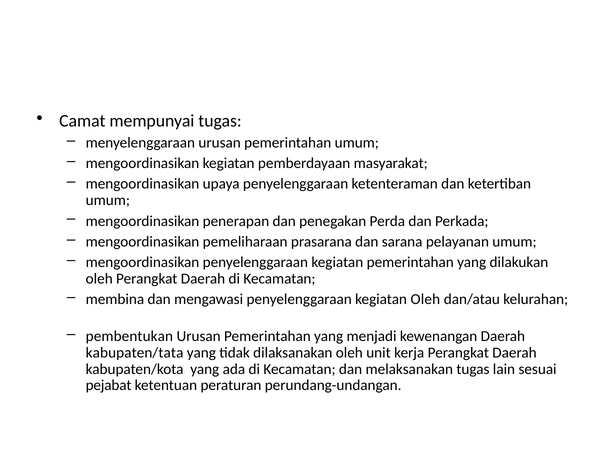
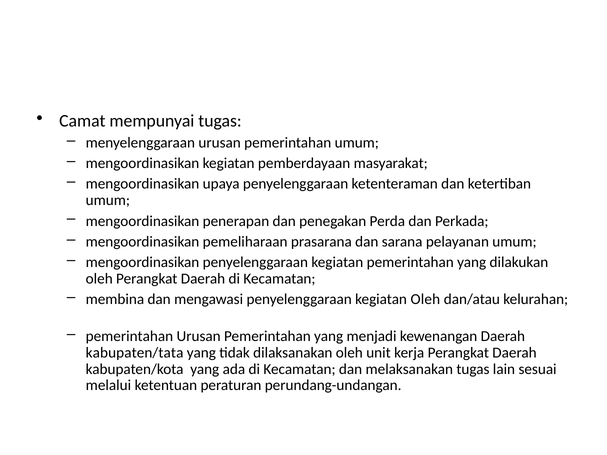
pembentukan at (129, 337): pembentukan -> pemerintahan
pejabat: pejabat -> melalui
